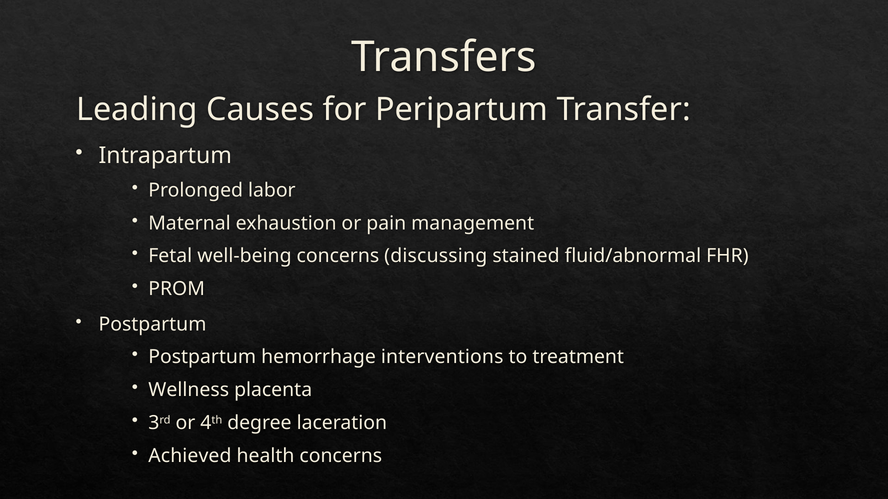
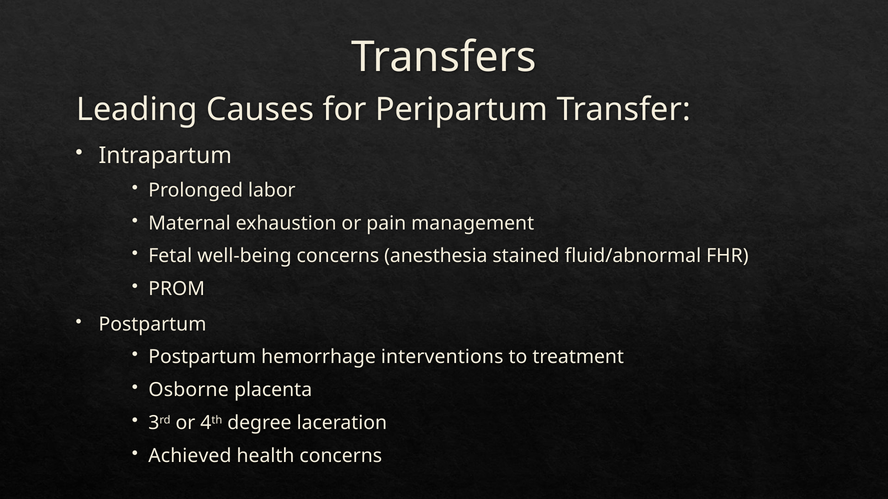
discussing: discussing -> anesthesia
Wellness: Wellness -> Osborne
